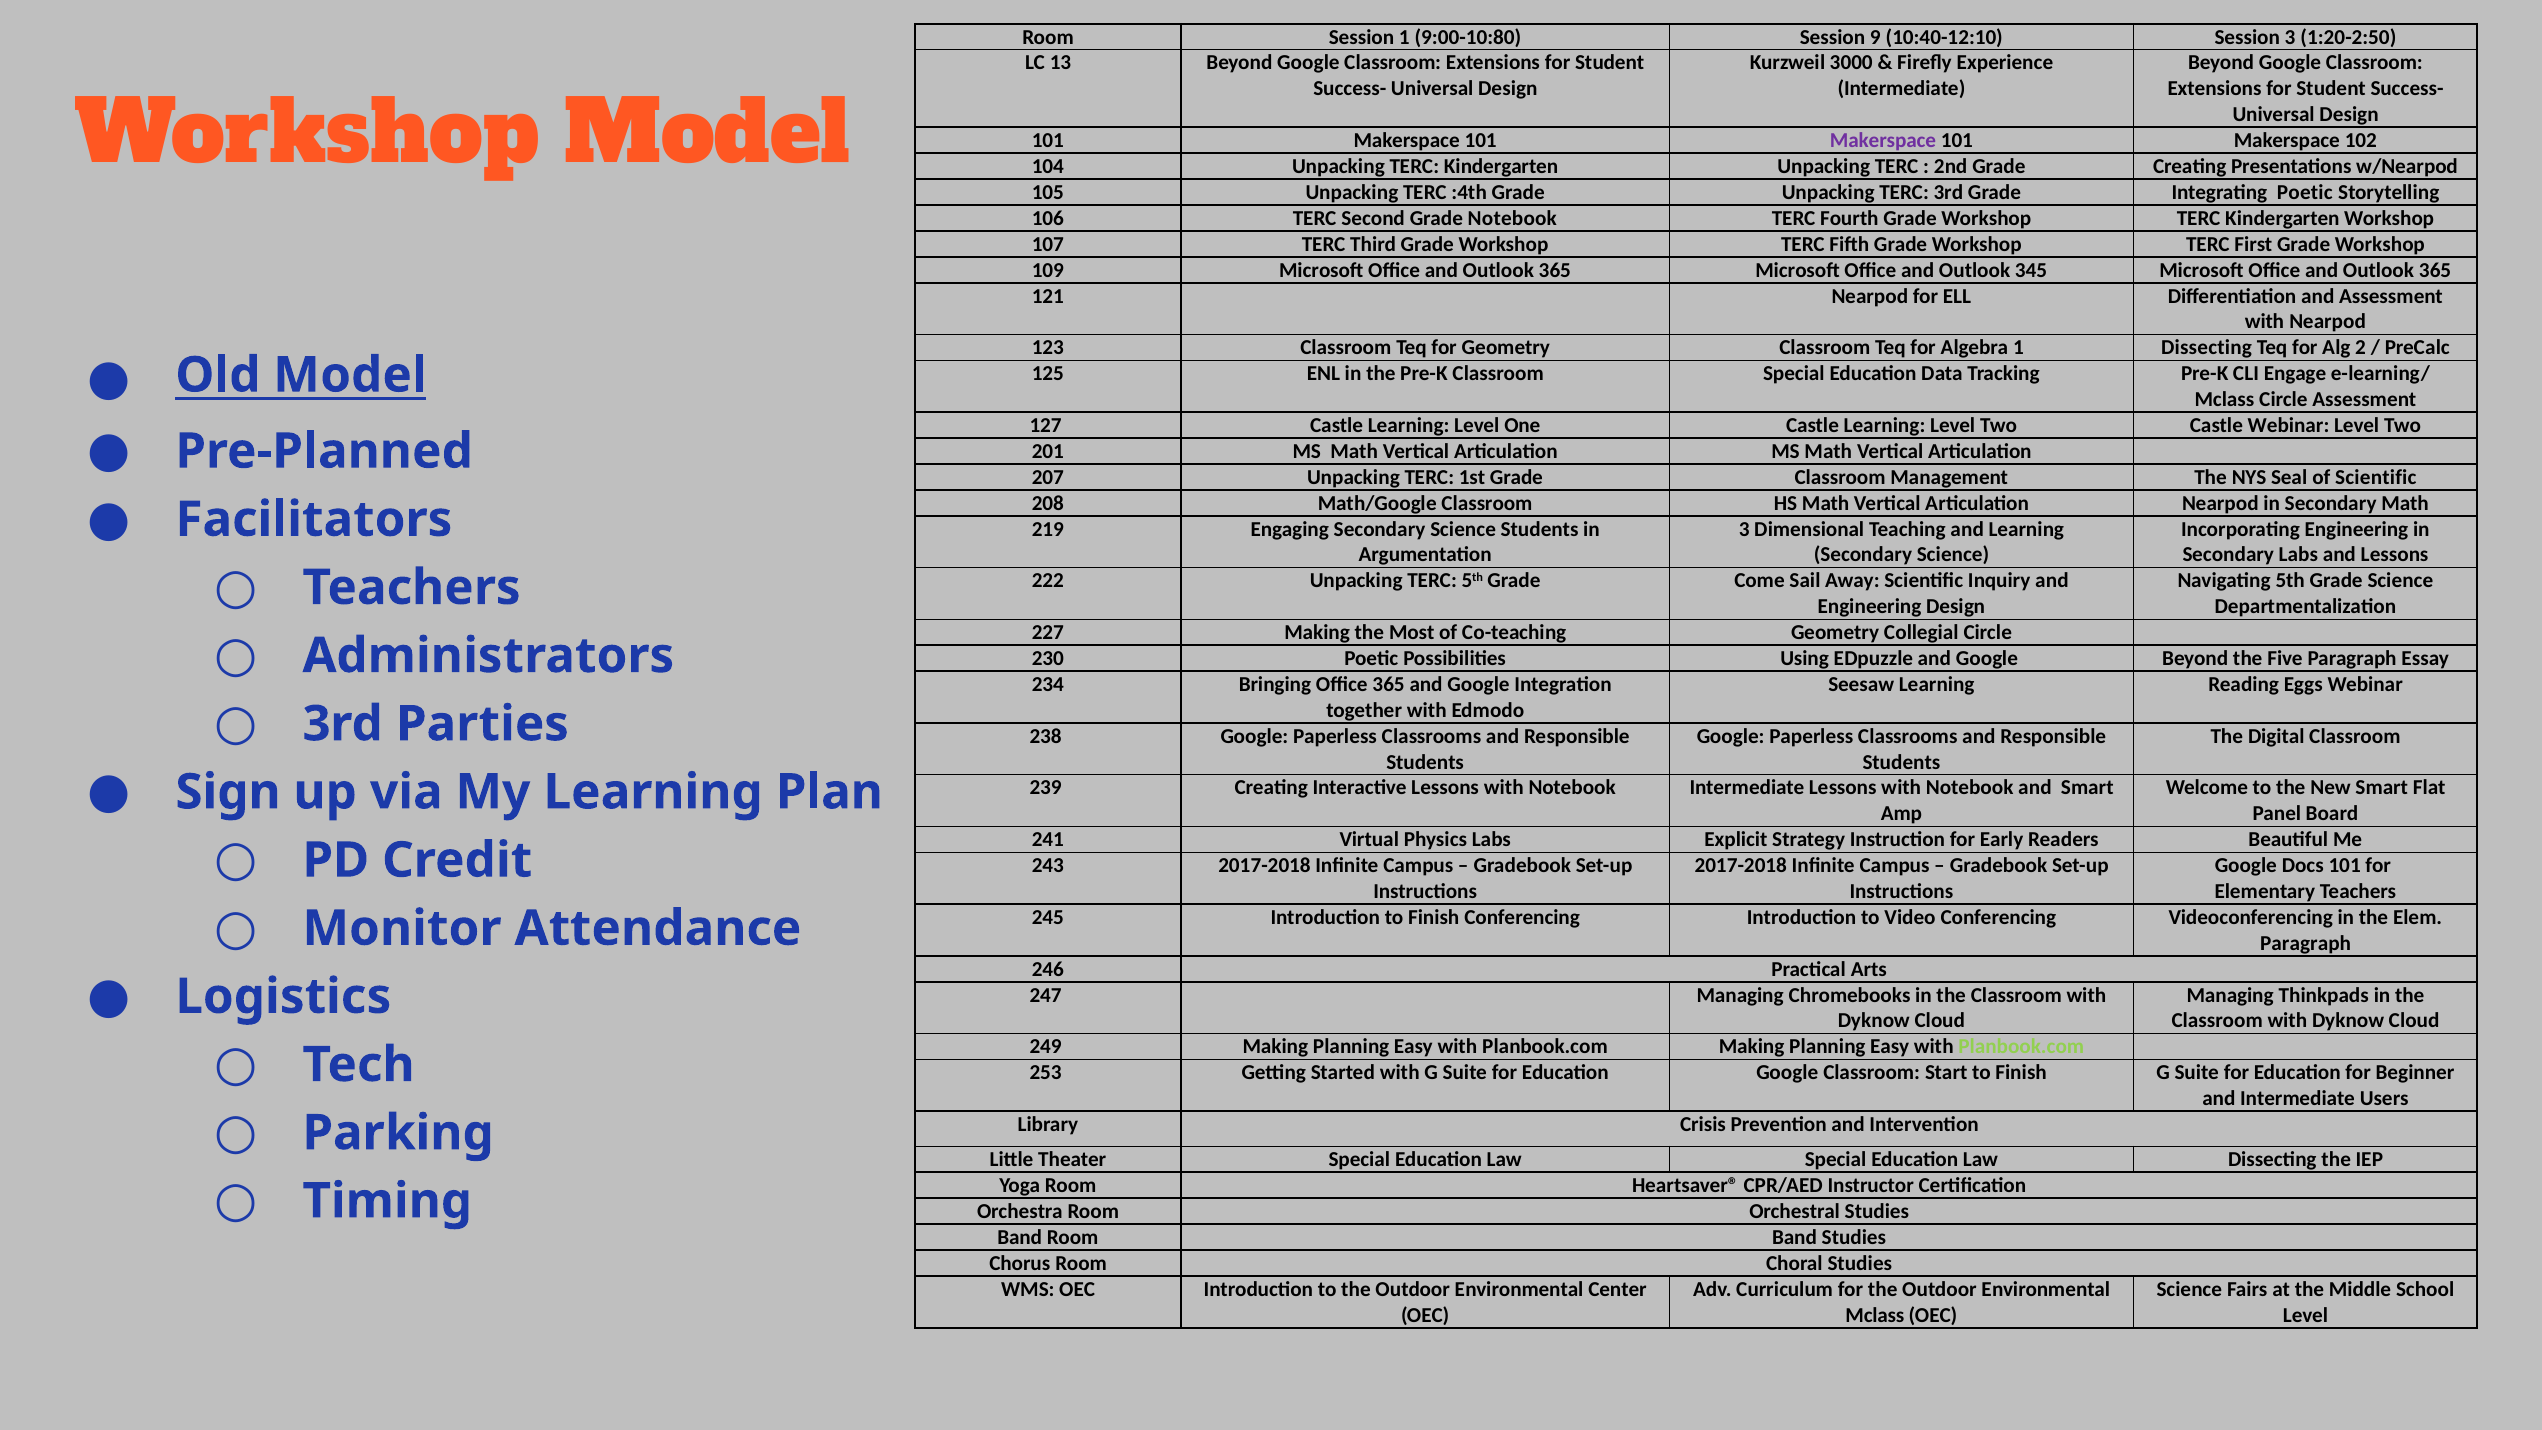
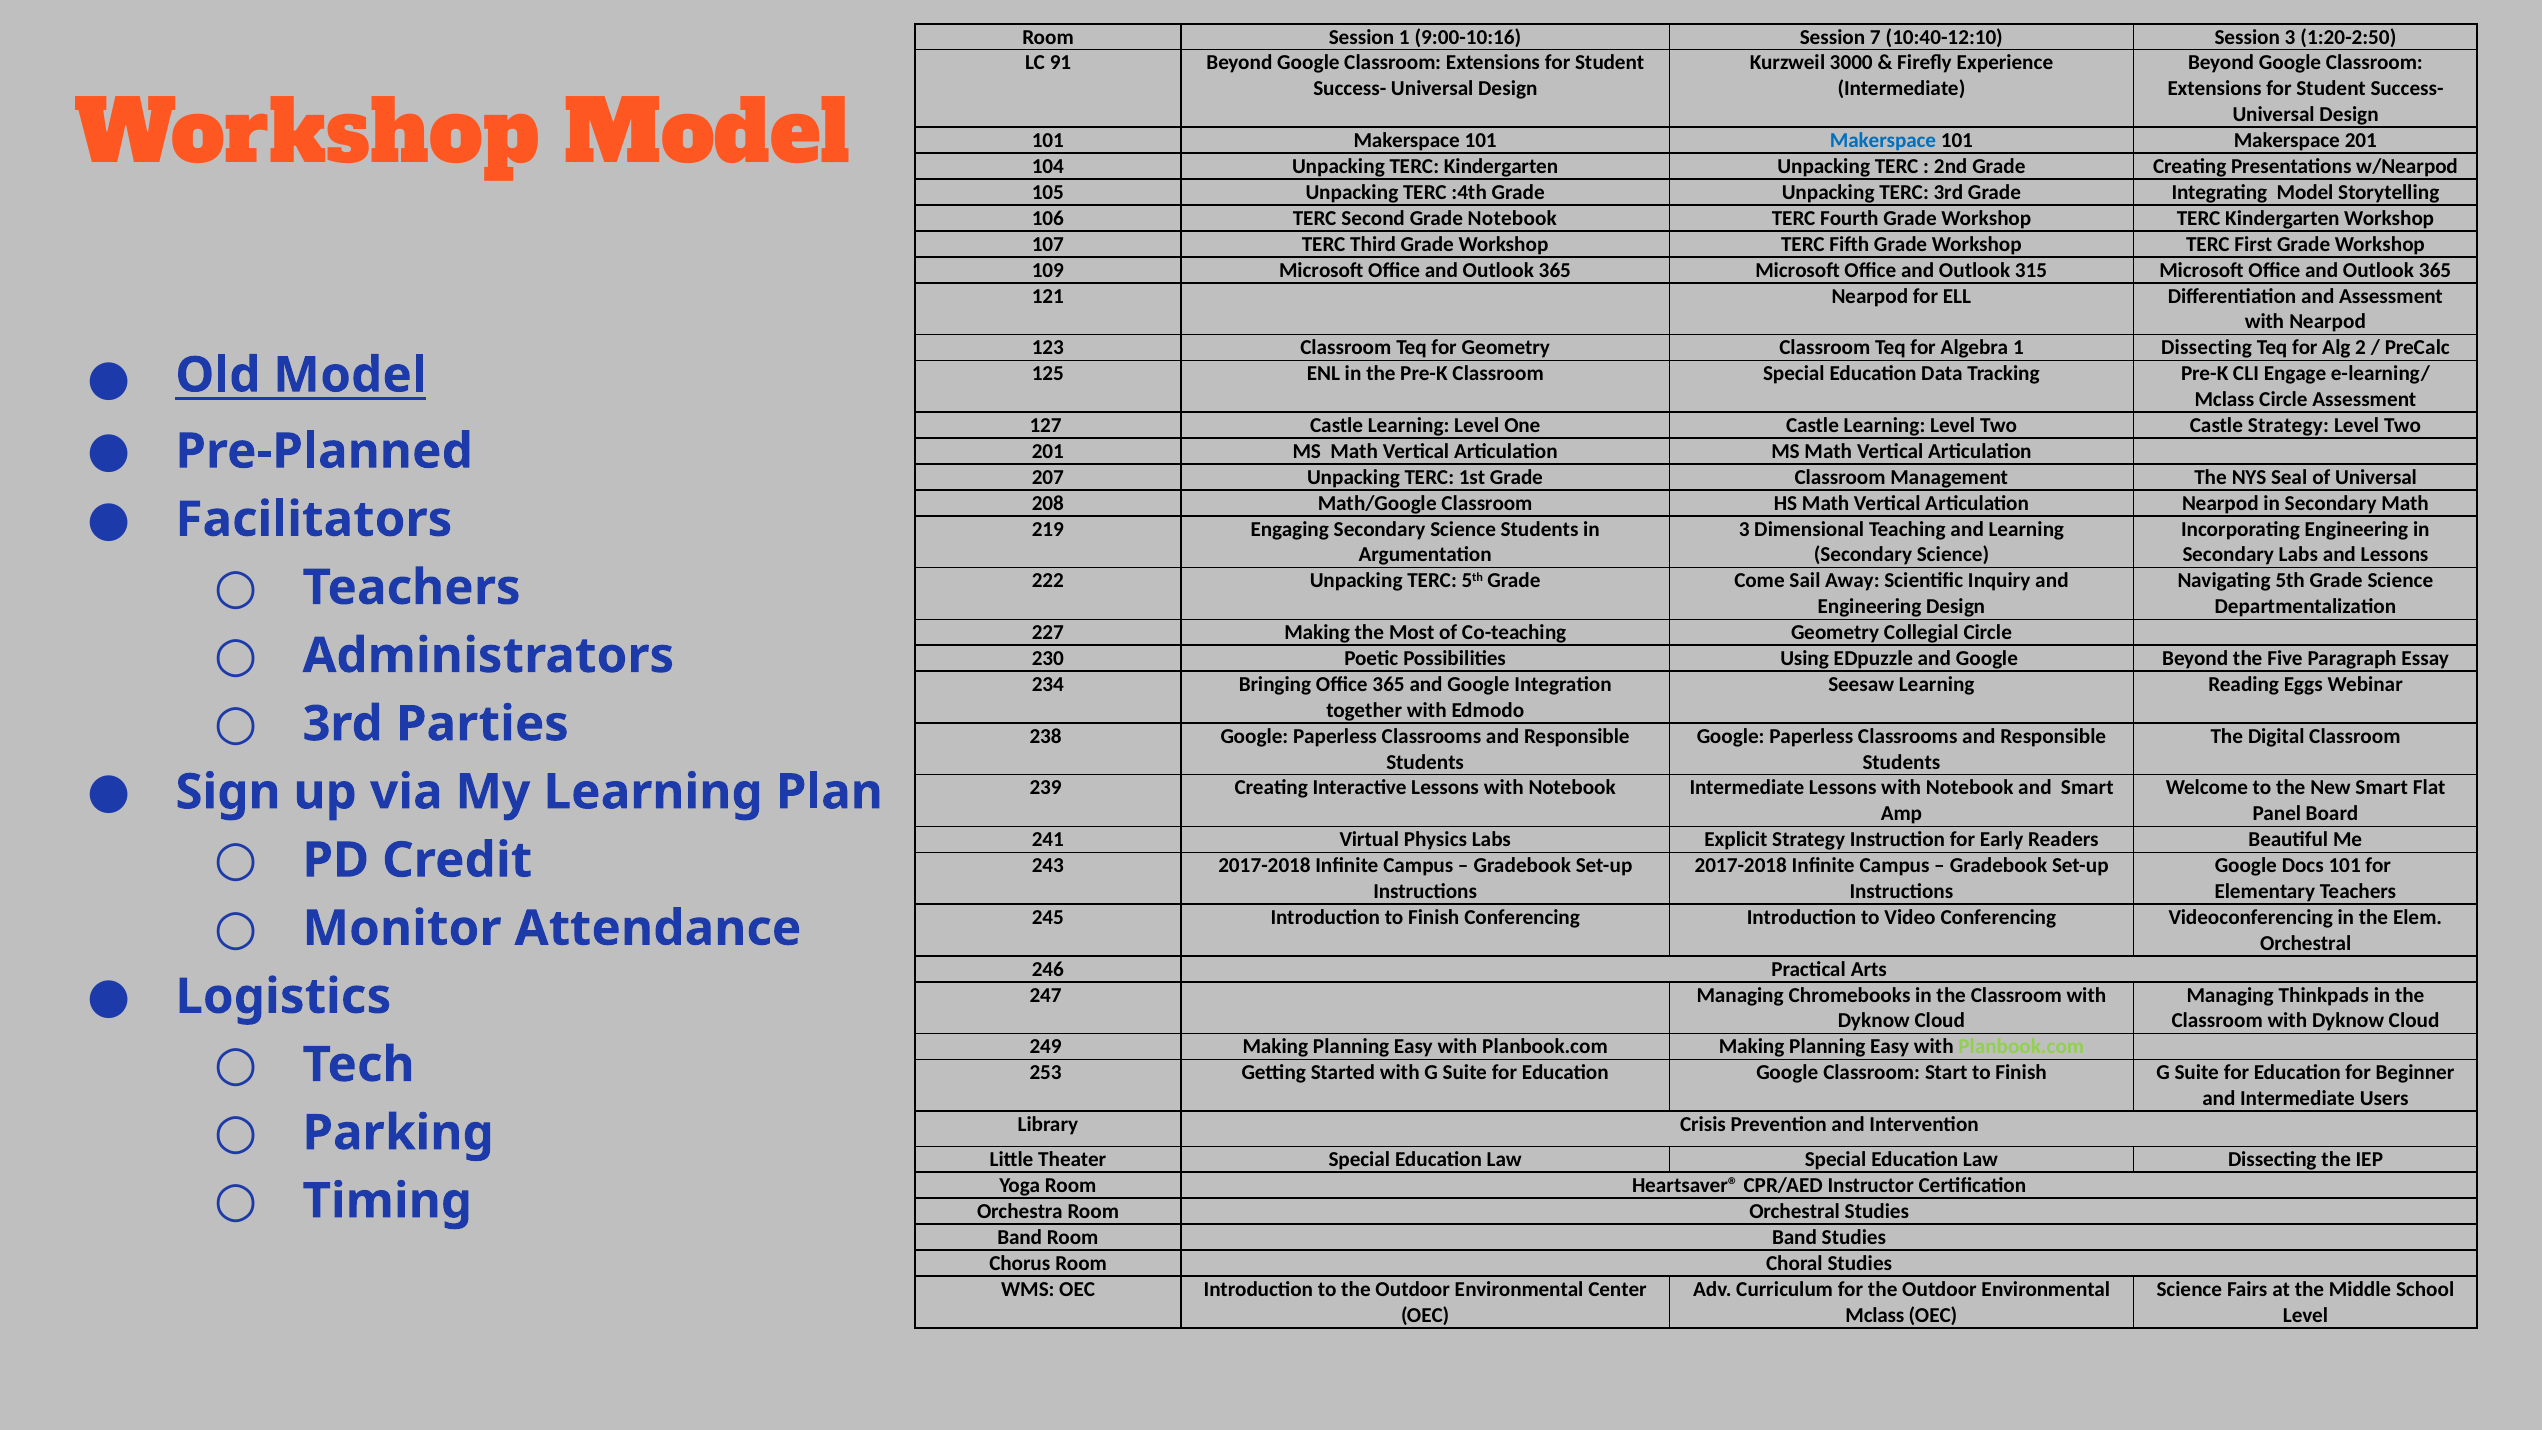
9:00-10:80: 9:00-10:80 -> 9:00-10:16
9: 9 -> 7
13: 13 -> 91
Makerspace at (1883, 141) colour: purple -> blue
Makerspace 102: 102 -> 201
Integrating Poetic: Poetic -> Model
345: 345 -> 315
Castle Webinar: Webinar -> Strategy
of Scientific: Scientific -> Universal
Paragraph at (2306, 943): Paragraph -> Orchestral
